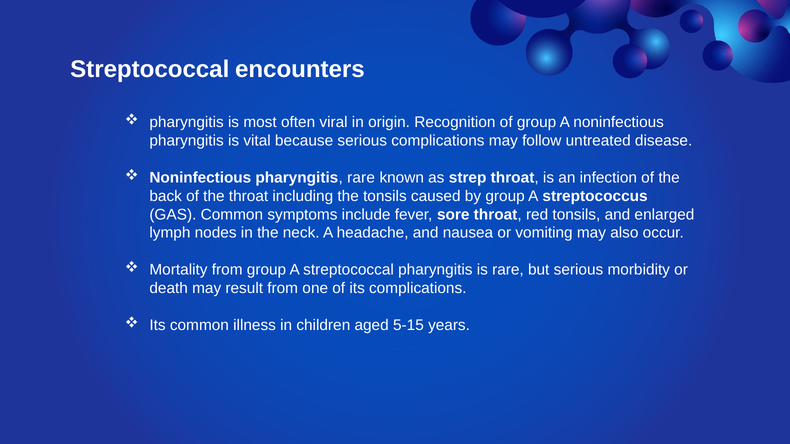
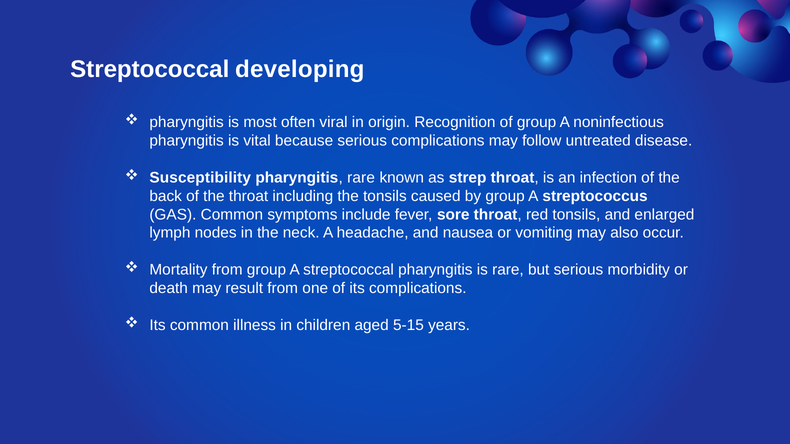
encounters: encounters -> developing
Noninfectious at (200, 178): Noninfectious -> Susceptibility
